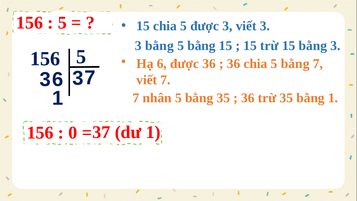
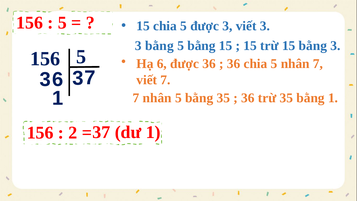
chia 5 bằng: bằng -> nhân
0: 0 -> 2
